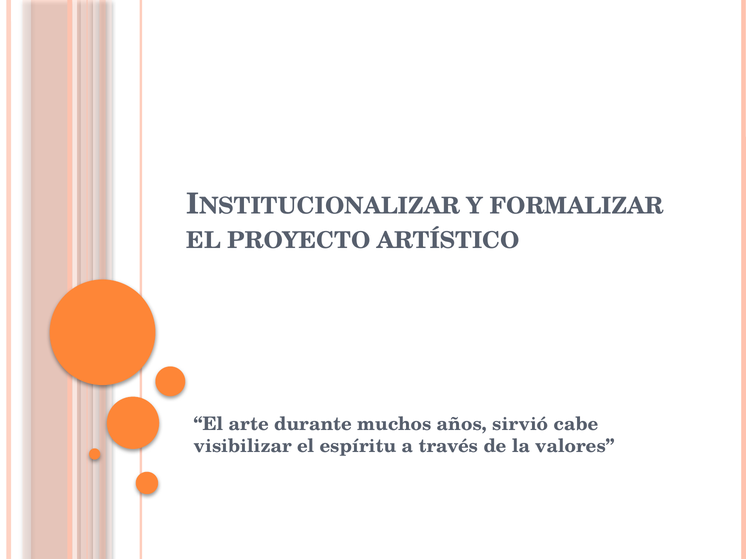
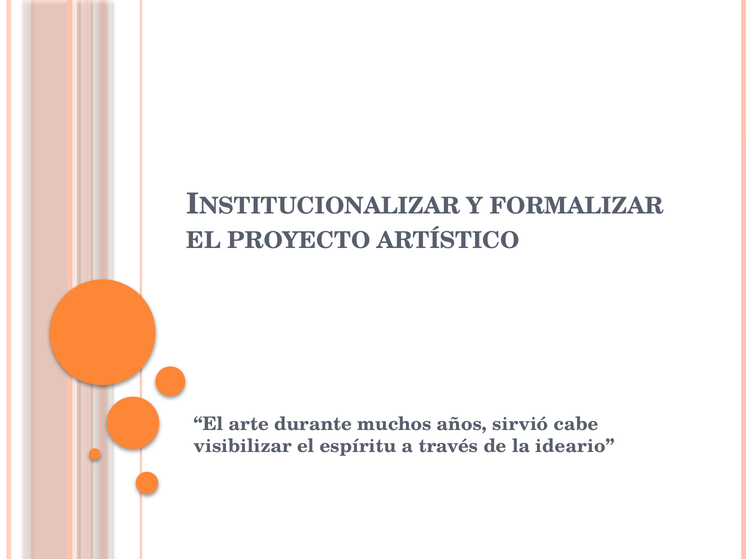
valores: valores -> ideario
